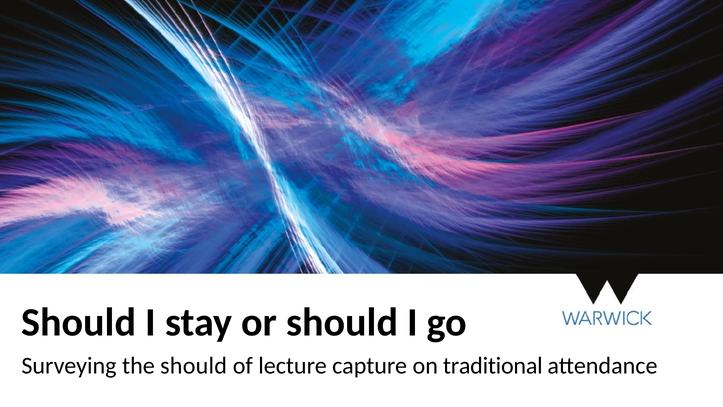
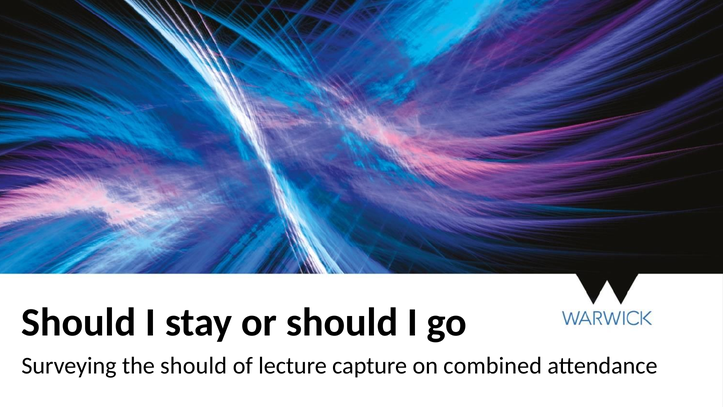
traditional: traditional -> combined
